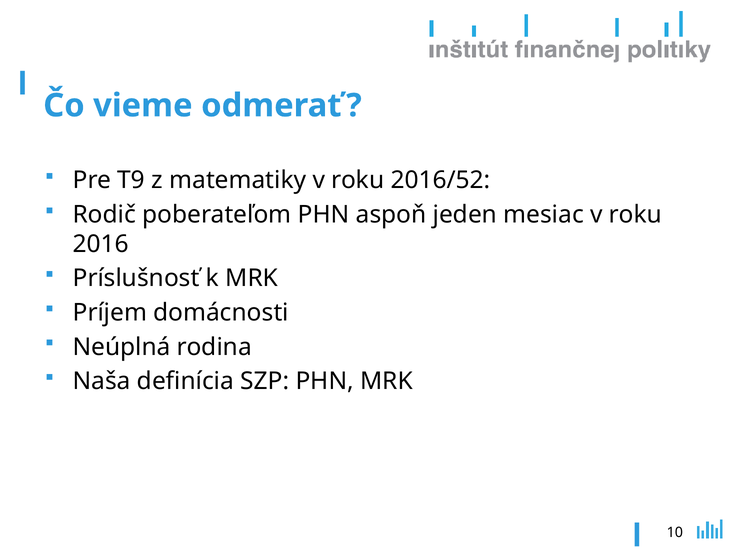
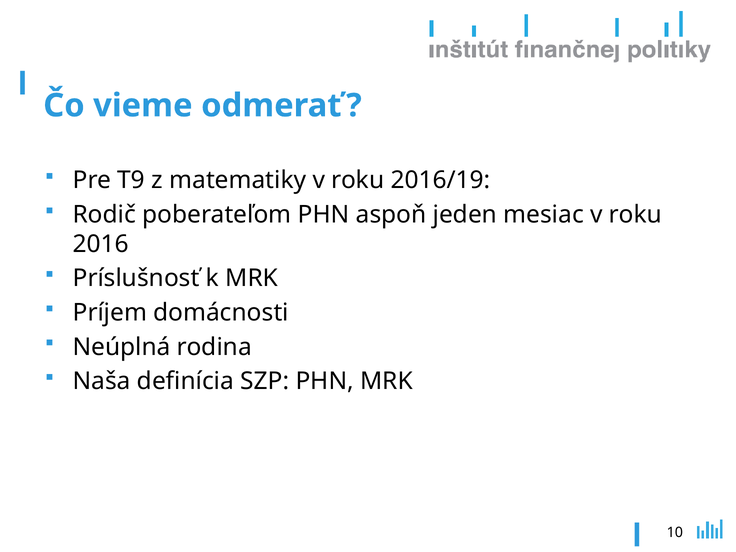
2016/52: 2016/52 -> 2016/19
